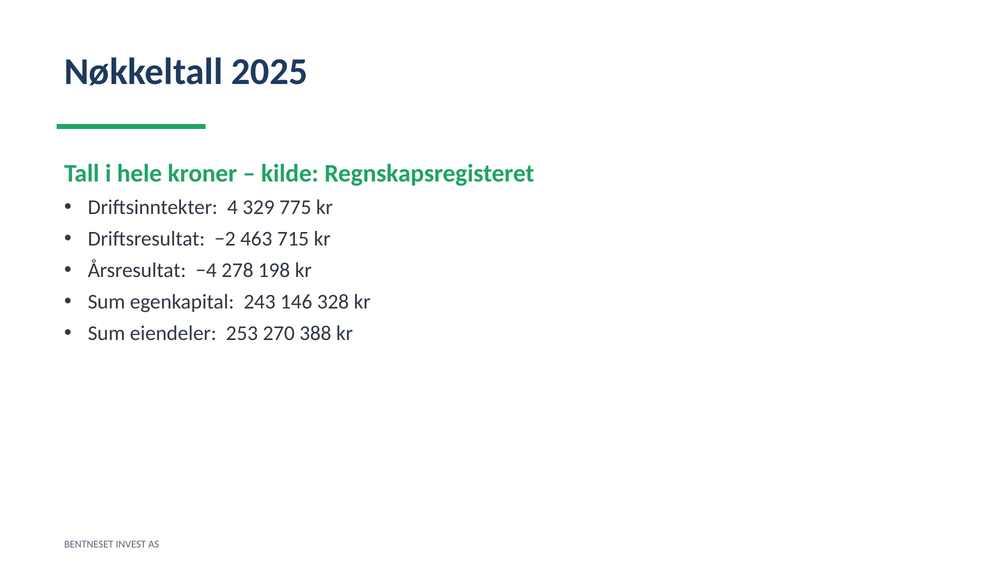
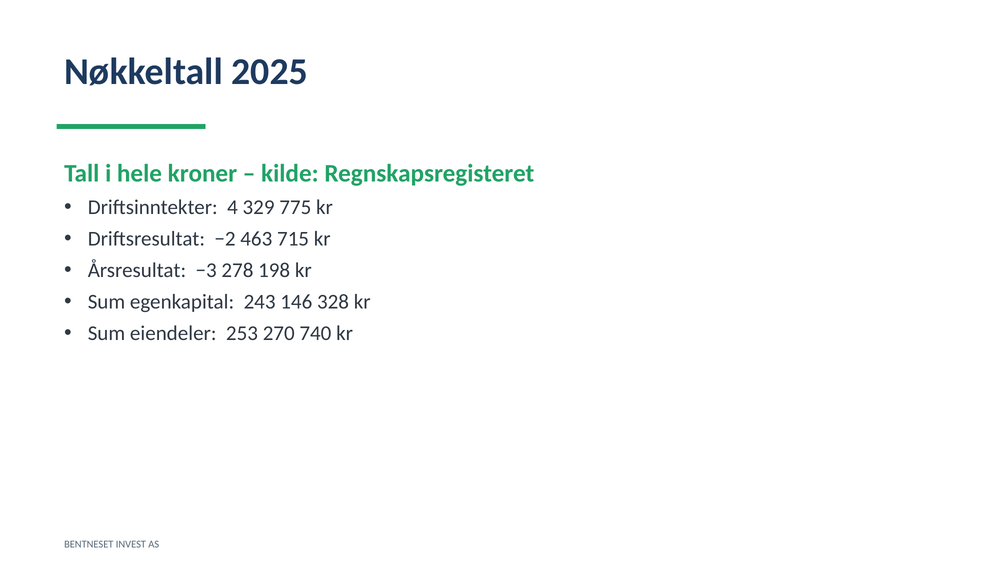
−4: −4 -> −3
388: 388 -> 740
